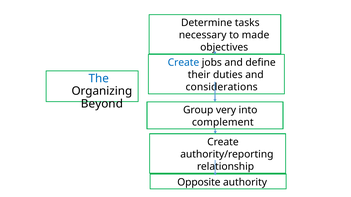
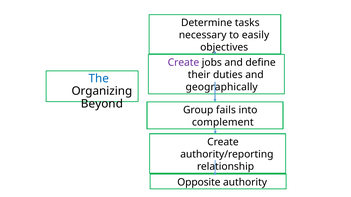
made: made -> easily
Create at (183, 63) colour: blue -> purple
considerations: considerations -> geographically
very: very -> fails
